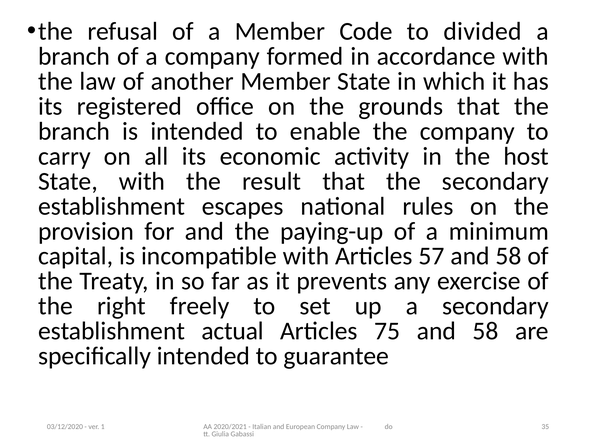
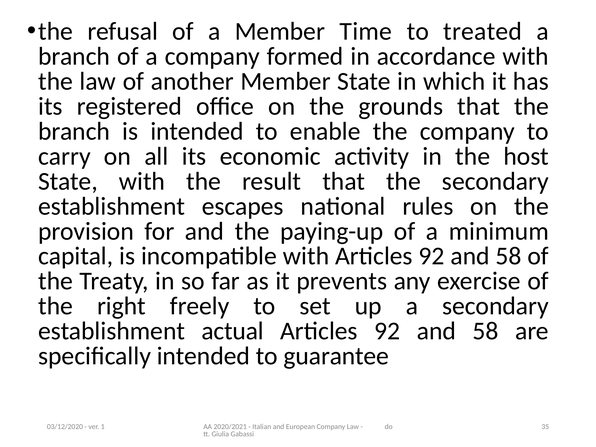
Code: Code -> Time
divided: divided -> treated
with Articles 57: 57 -> 92
75 at (387, 331): 75 -> 92
